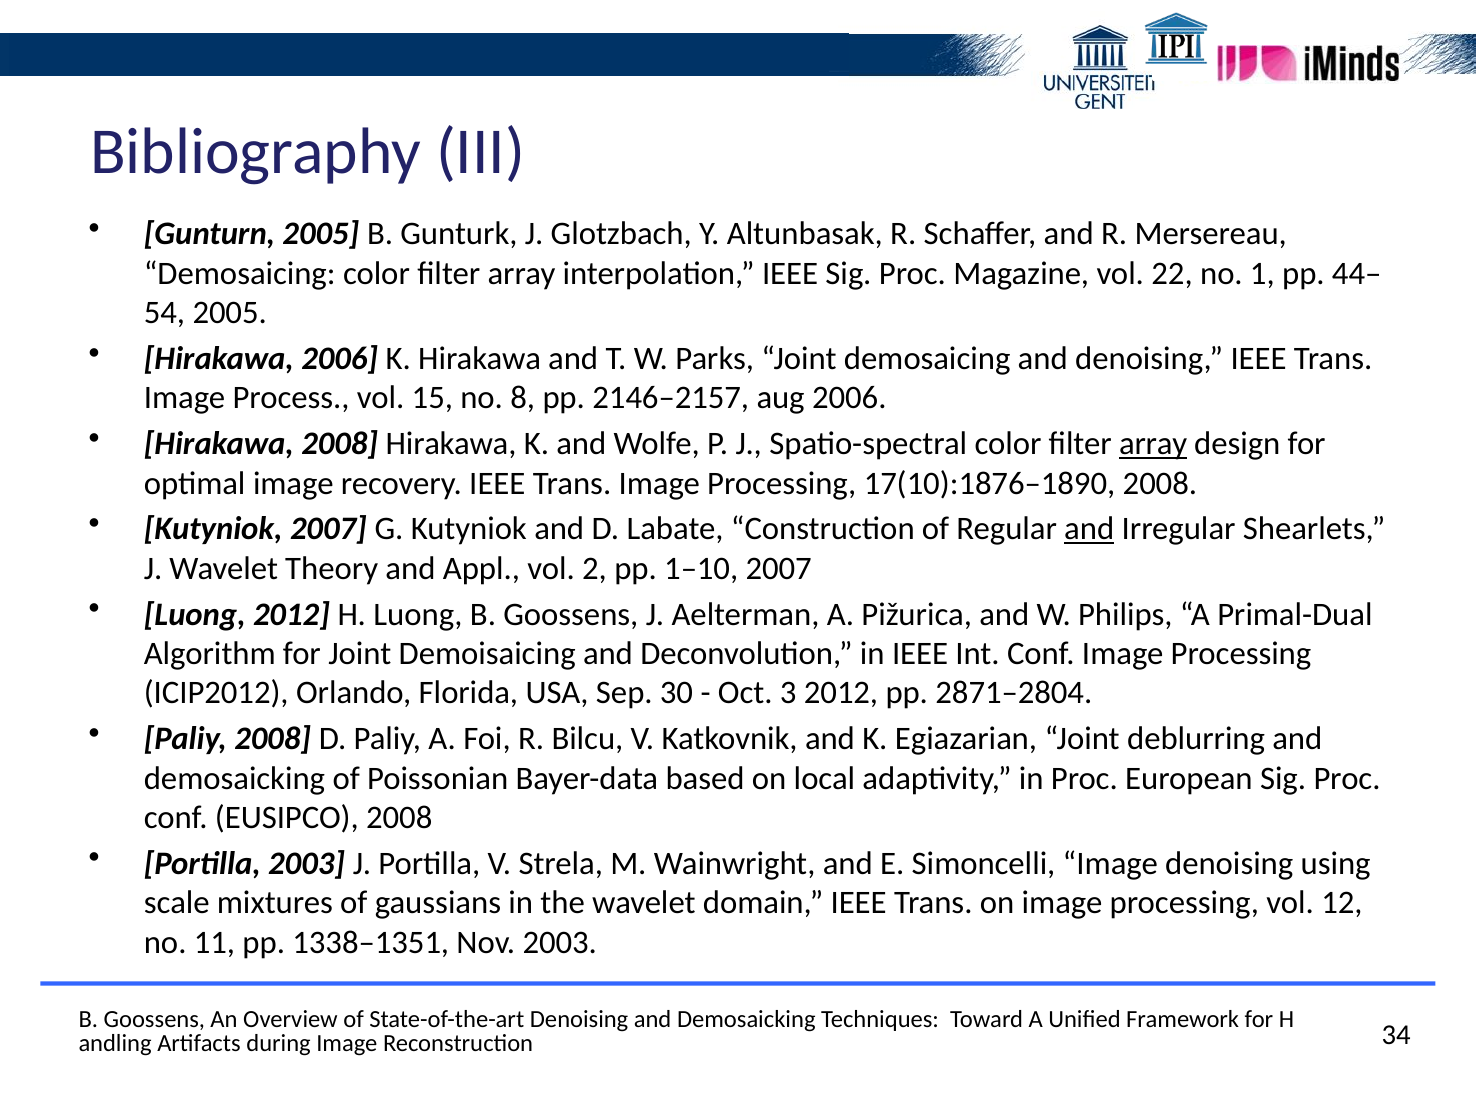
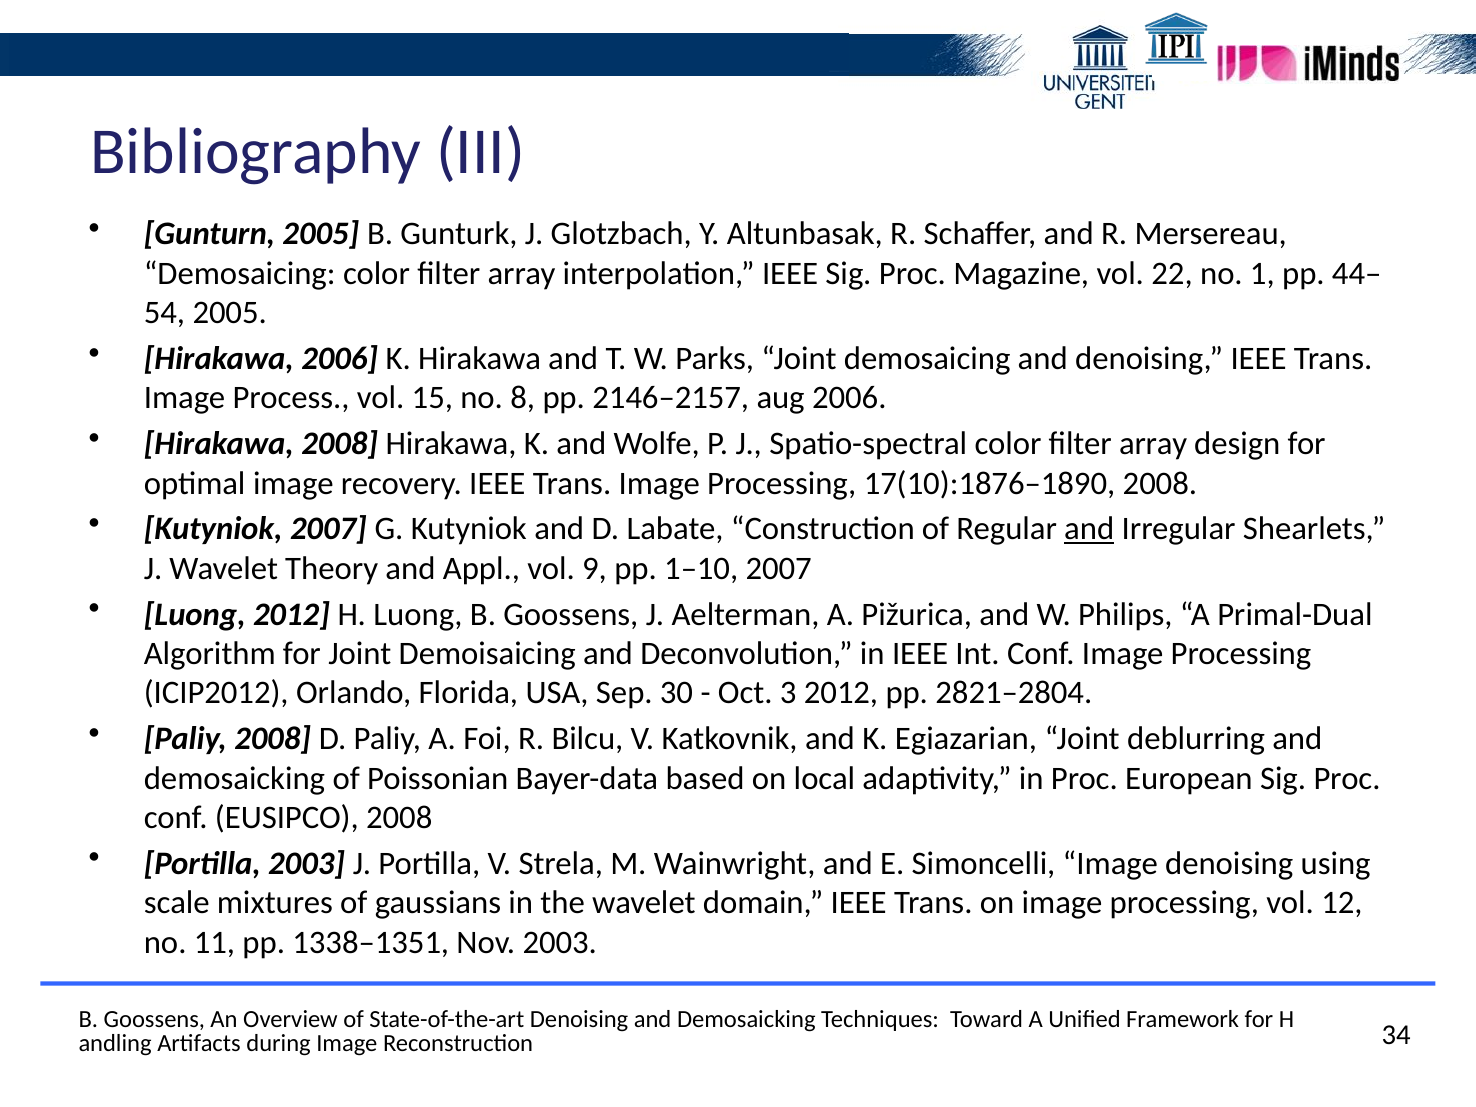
array at (1153, 444) underline: present -> none
2: 2 -> 9
2871–2804: 2871–2804 -> 2821–2804
